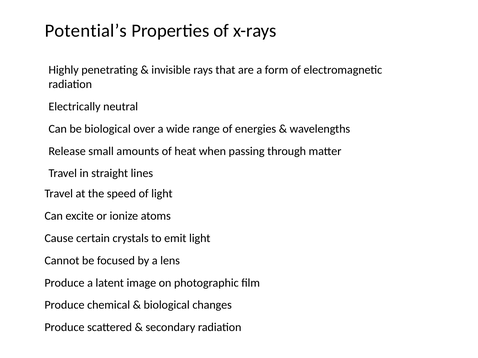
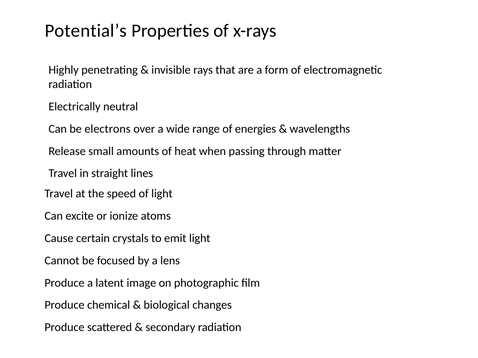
be biological: biological -> electrons
